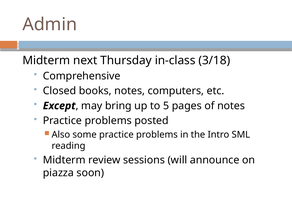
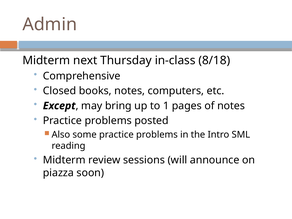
3/18: 3/18 -> 8/18
5: 5 -> 1
